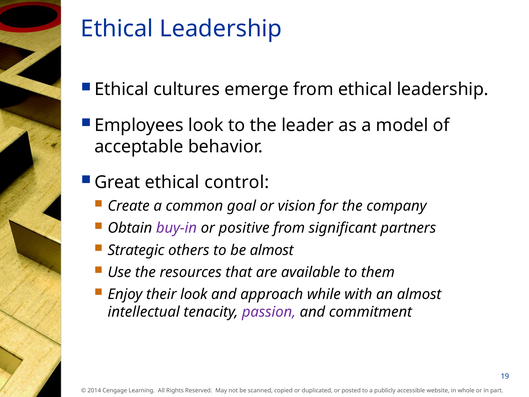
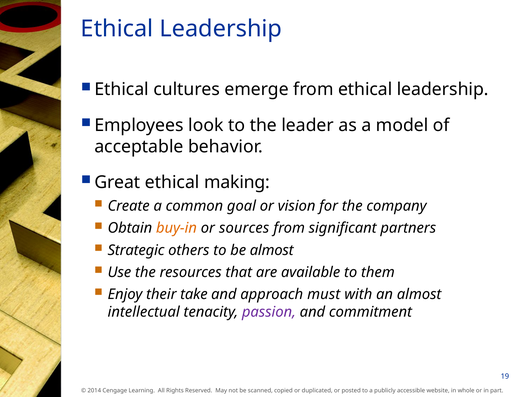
control: control -> making
buy-in colour: purple -> orange
positive: positive -> sources
their look: look -> take
while: while -> must
